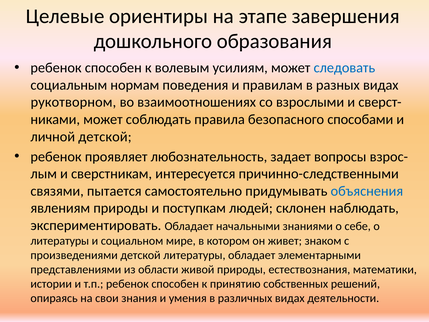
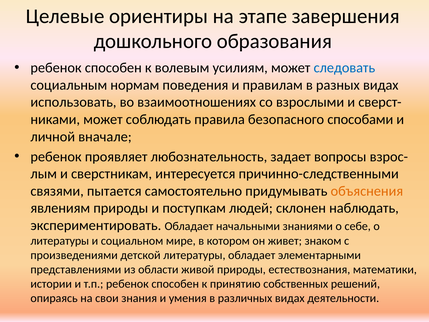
рукотворном: рукотворном -> использовать
личной детской: детской -> вначале
объяснения colour: blue -> orange
